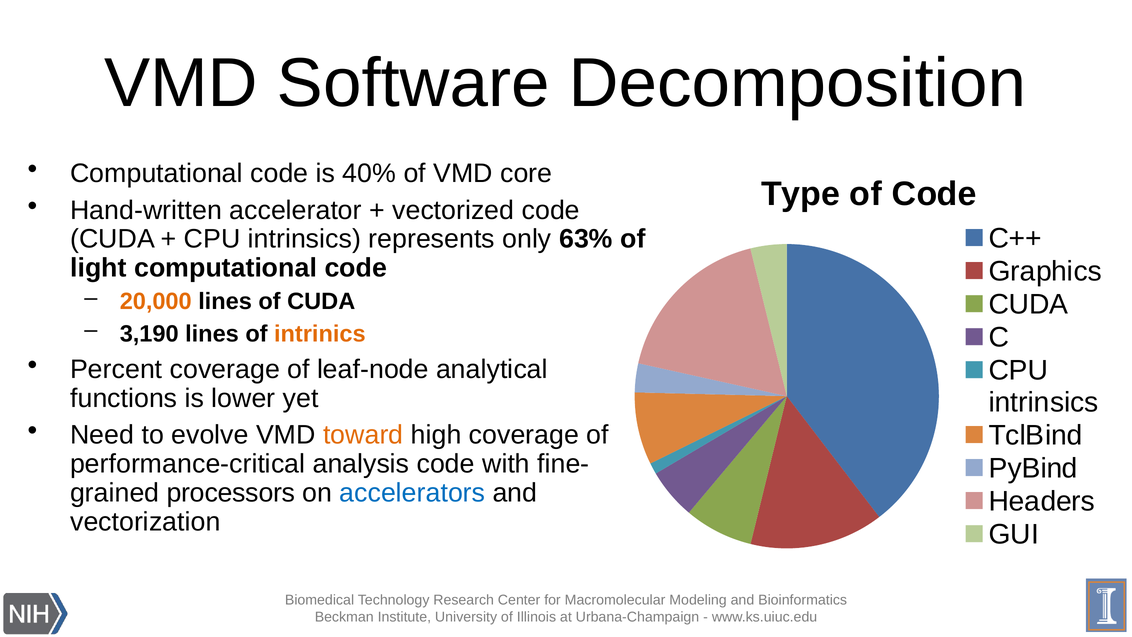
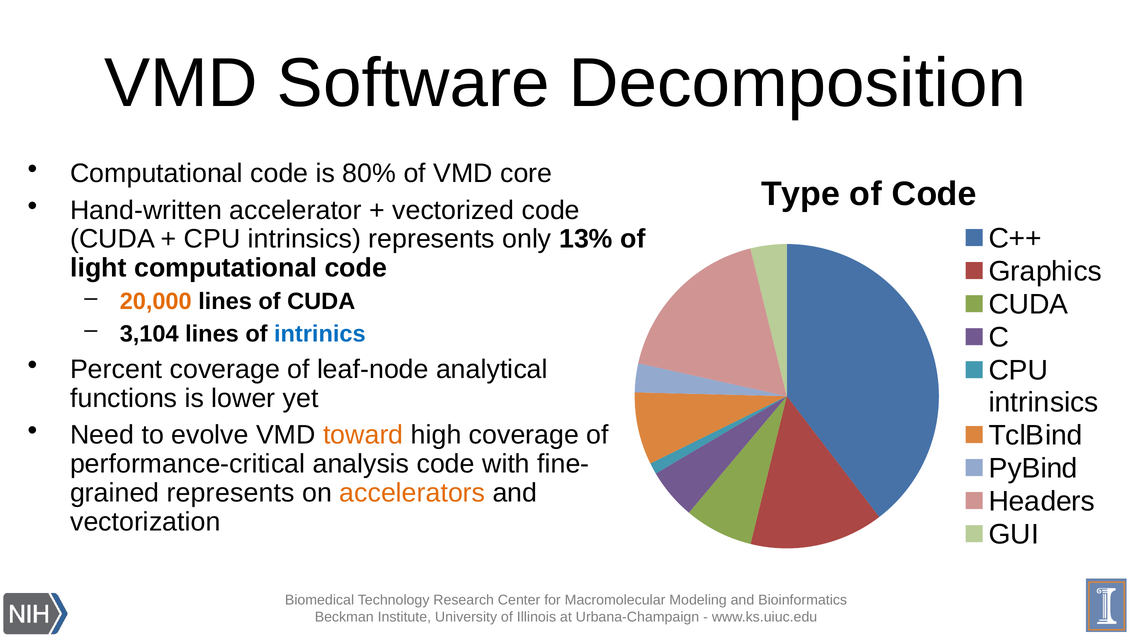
40%: 40% -> 80%
63%: 63% -> 13%
3,190: 3,190 -> 3,104
intrinics colour: orange -> blue
processors at (231, 493): processors -> represents
accelerators colour: blue -> orange
